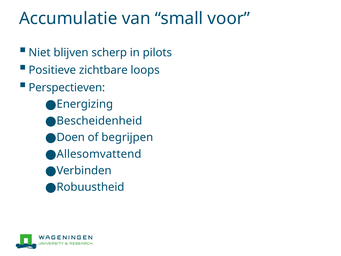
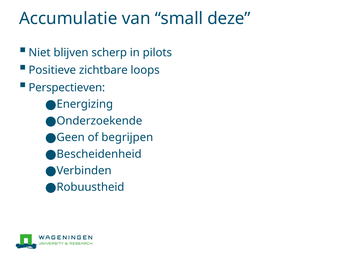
voor: voor -> deze
Bescheidenheid: Bescheidenheid -> Onderzoekende
Doen: Doen -> Geen
Allesomvattend: Allesomvattend -> Bescheidenheid
